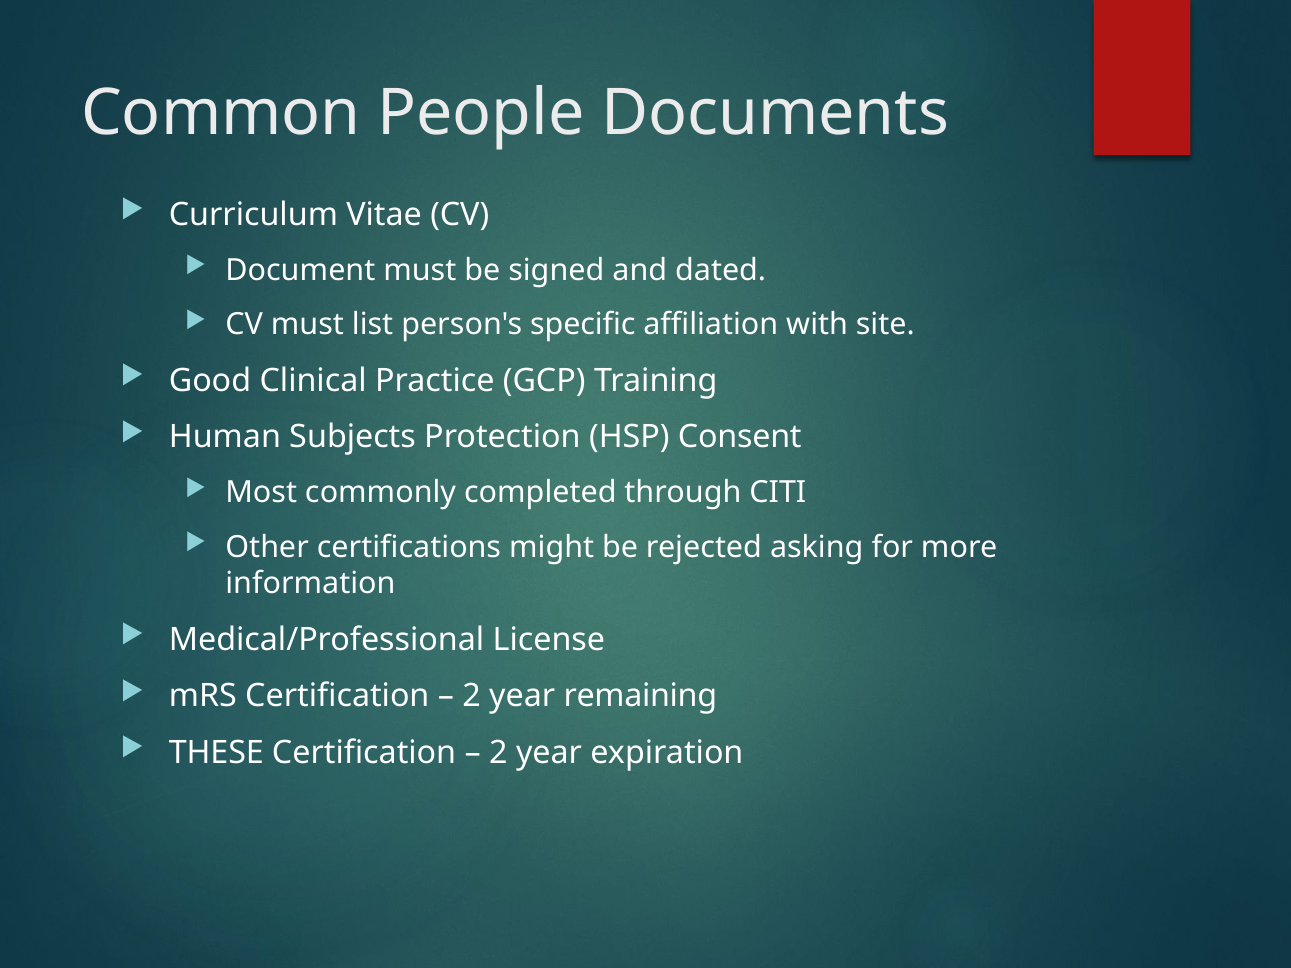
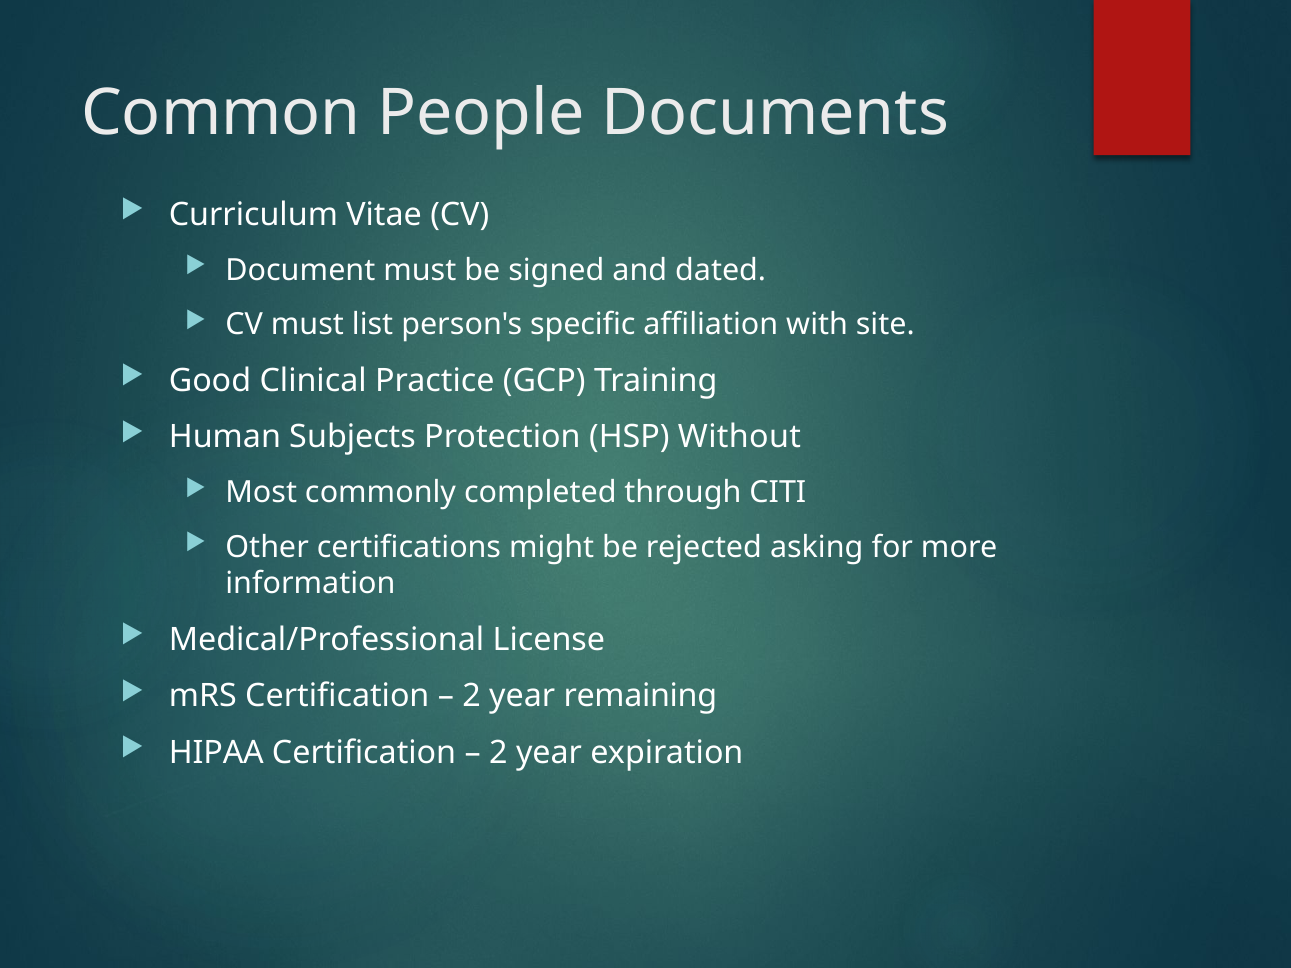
Consent: Consent -> Without
THESE: THESE -> HIPAA
